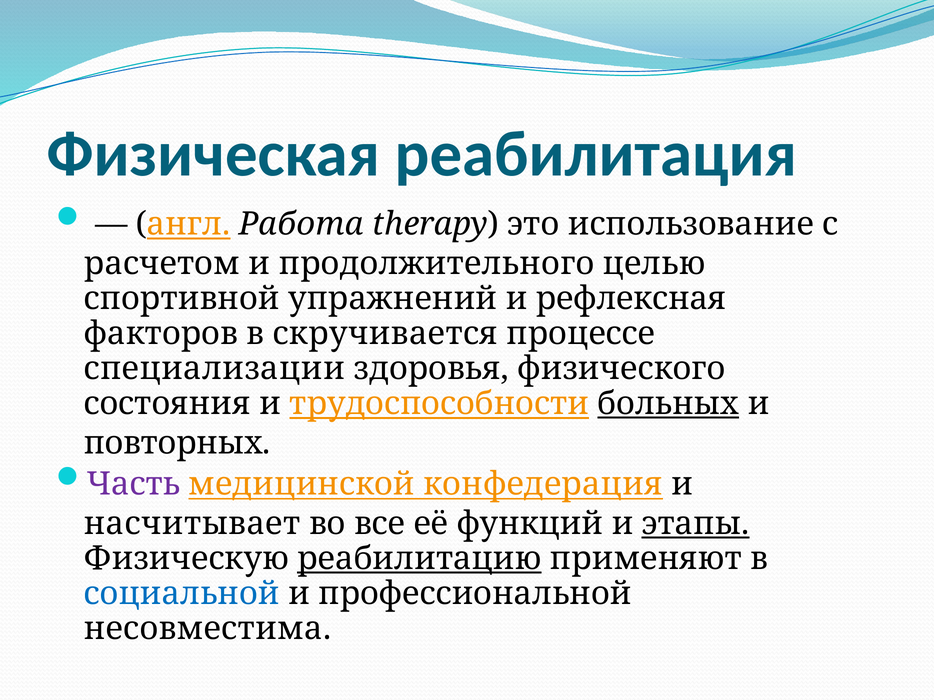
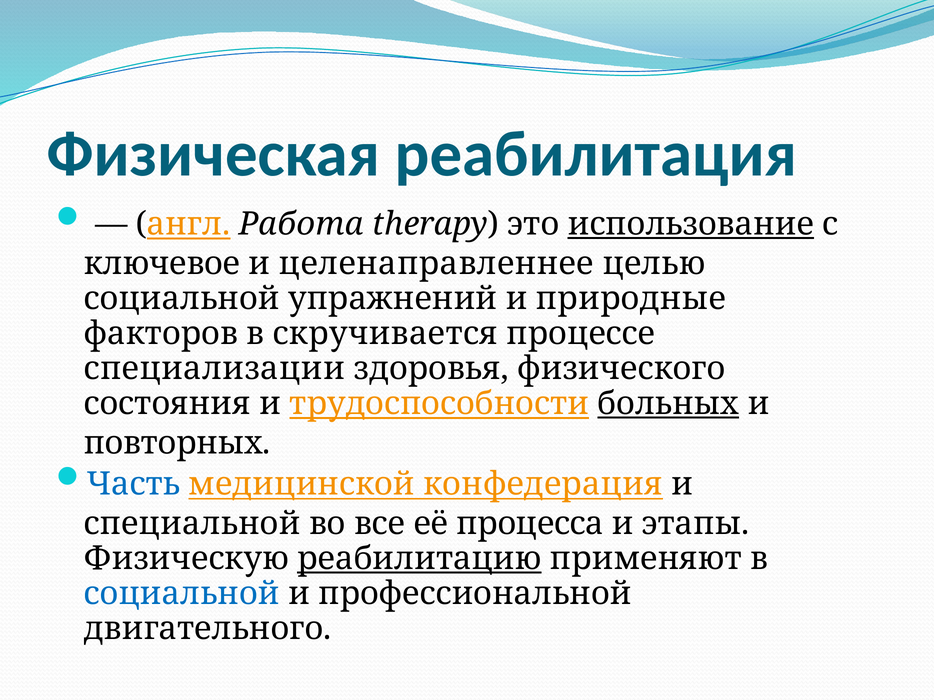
использование underline: none -> present
расчетом: расчетом -> ключевое
продолжительного: продолжительного -> целенаправленнее
спортивной at (182, 299): спортивной -> социальной
рефлексная: рефлексная -> природные
Часть colour: purple -> blue
насчитывает: насчитывает -> специальной
функций: функций -> процесса
этапы underline: present -> none
несовместима: несовместима -> двигательного
